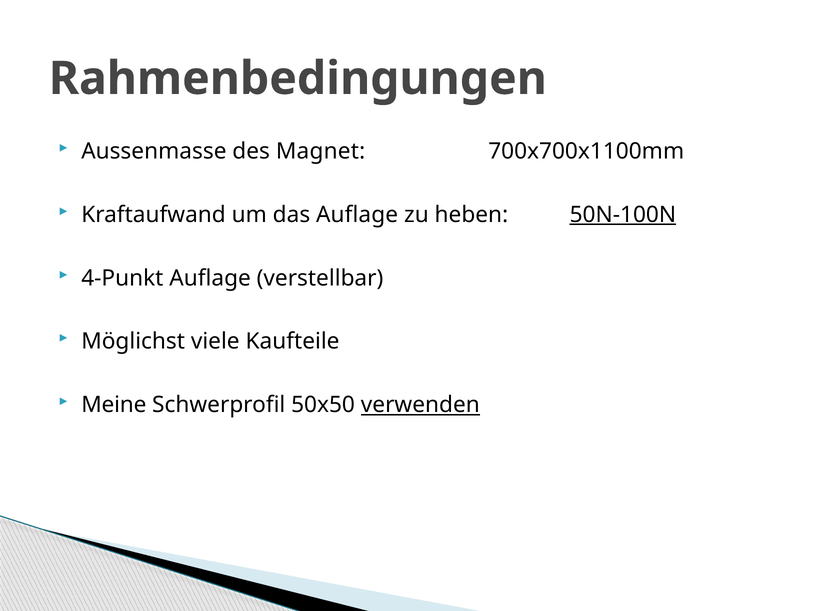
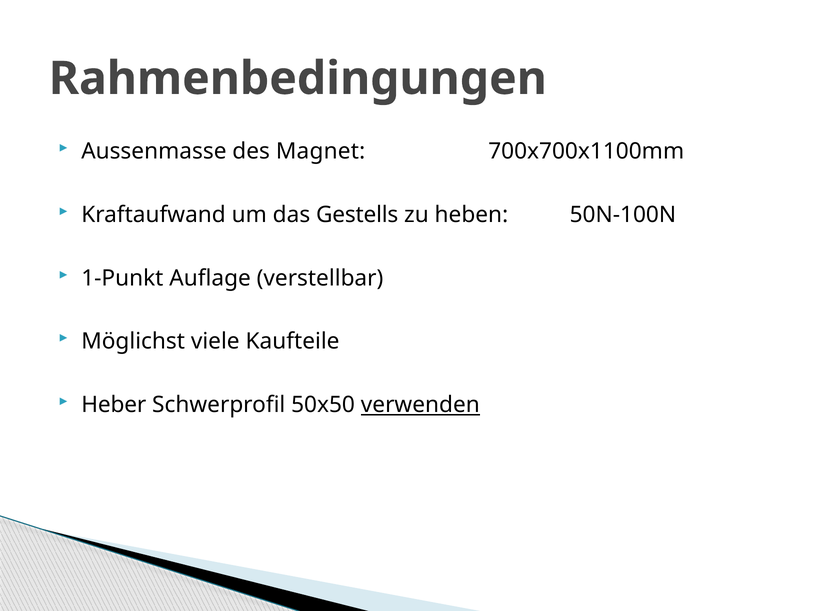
das Auflage: Auflage -> Gestells
50N-100N underline: present -> none
4-Punkt: 4-Punkt -> 1-Punkt
Meine: Meine -> Heber
